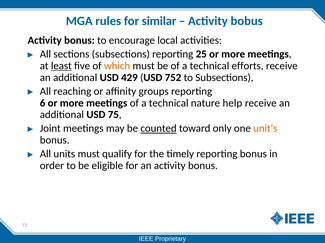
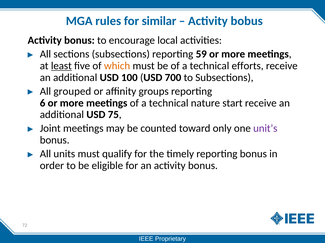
25: 25 -> 59
429: 429 -> 100
752: 752 -> 700
reaching: reaching -> grouped
help: help -> start
counted underline: present -> none
unit’s colour: orange -> purple
